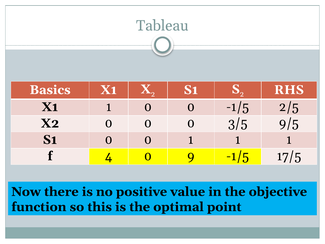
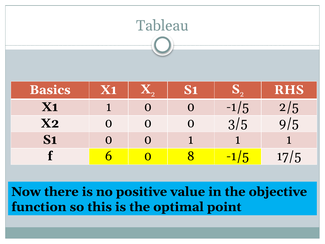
4: 4 -> 6
9: 9 -> 8
